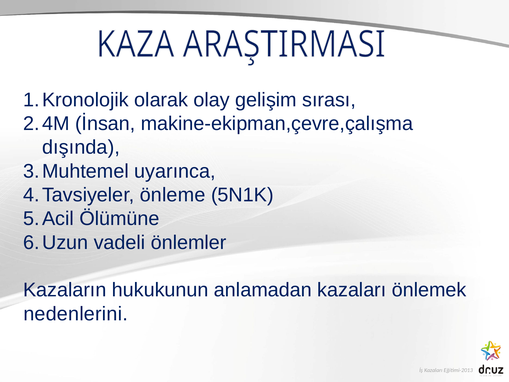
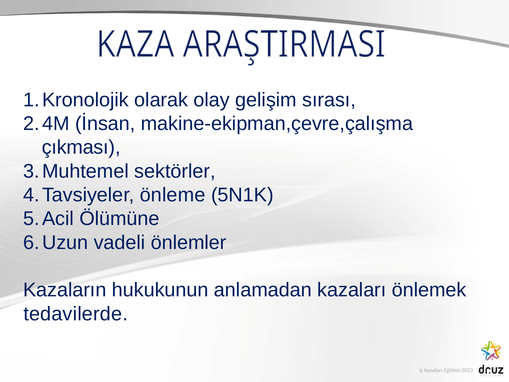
dışında: dışında -> çıkması
uyarınca: uyarınca -> sektörler
nedenlerini: nedenlerini -> tedavilerde
